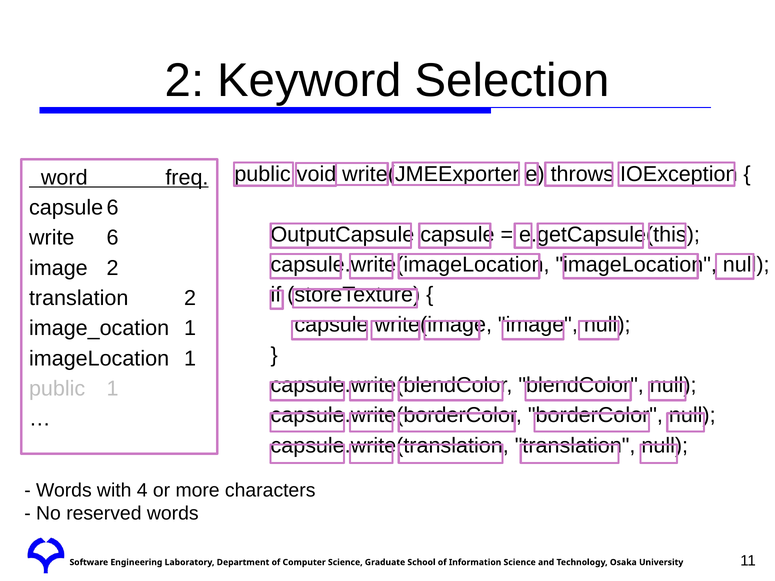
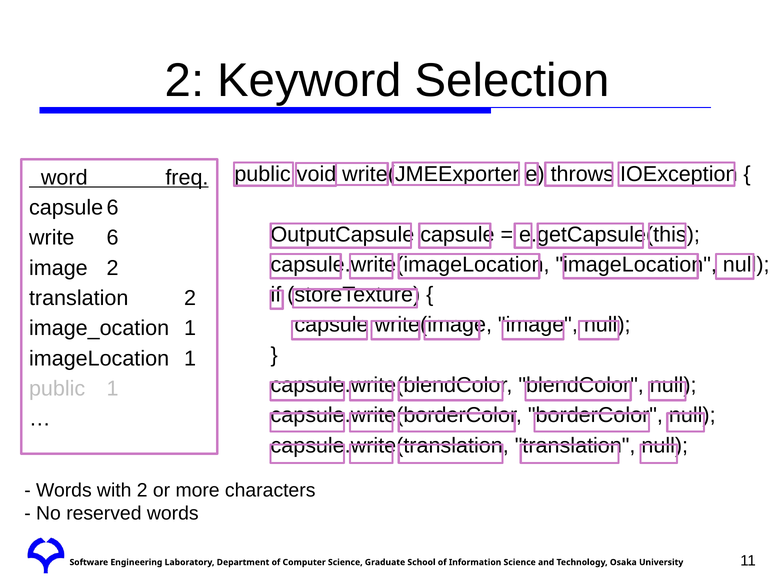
with 4: 4 -> 2
